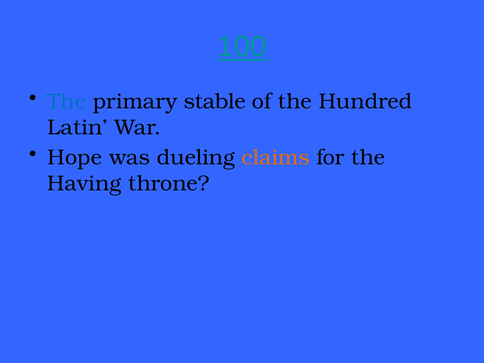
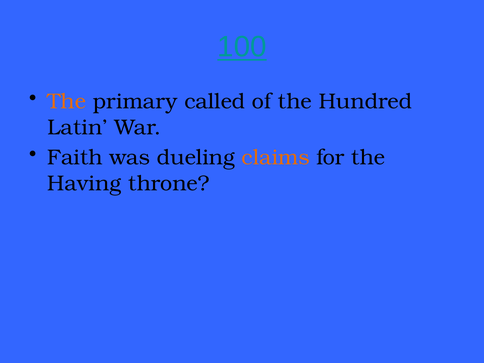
The at (67, 102) colour: blue -> orange
stable: stable -> called
Hope: Hope -> Faith
